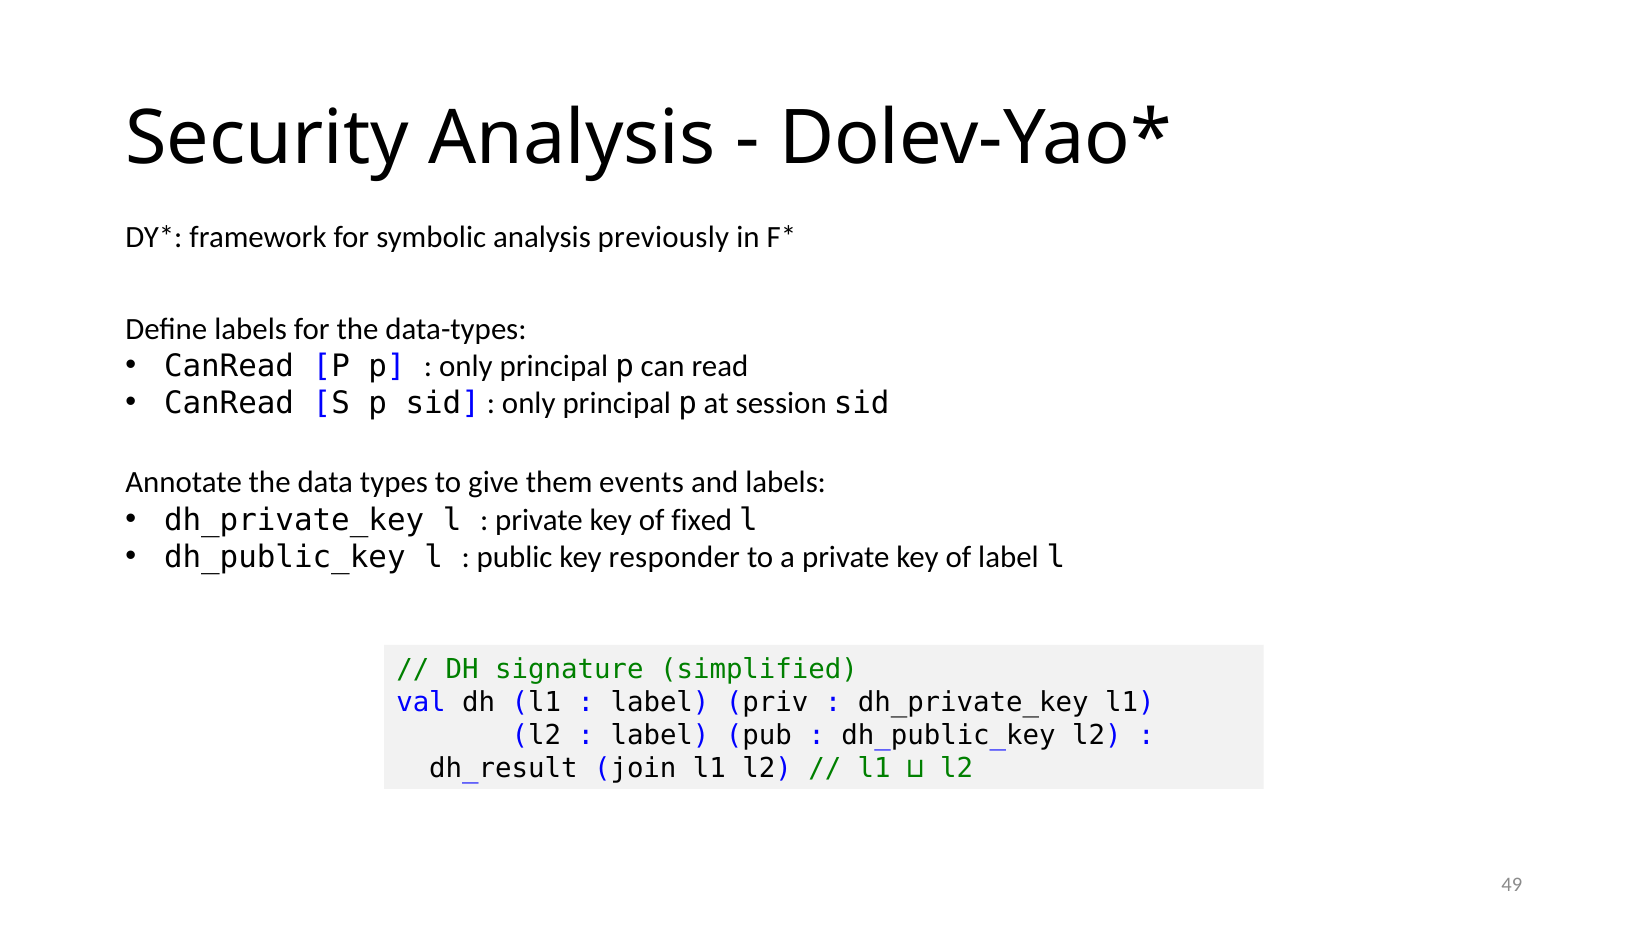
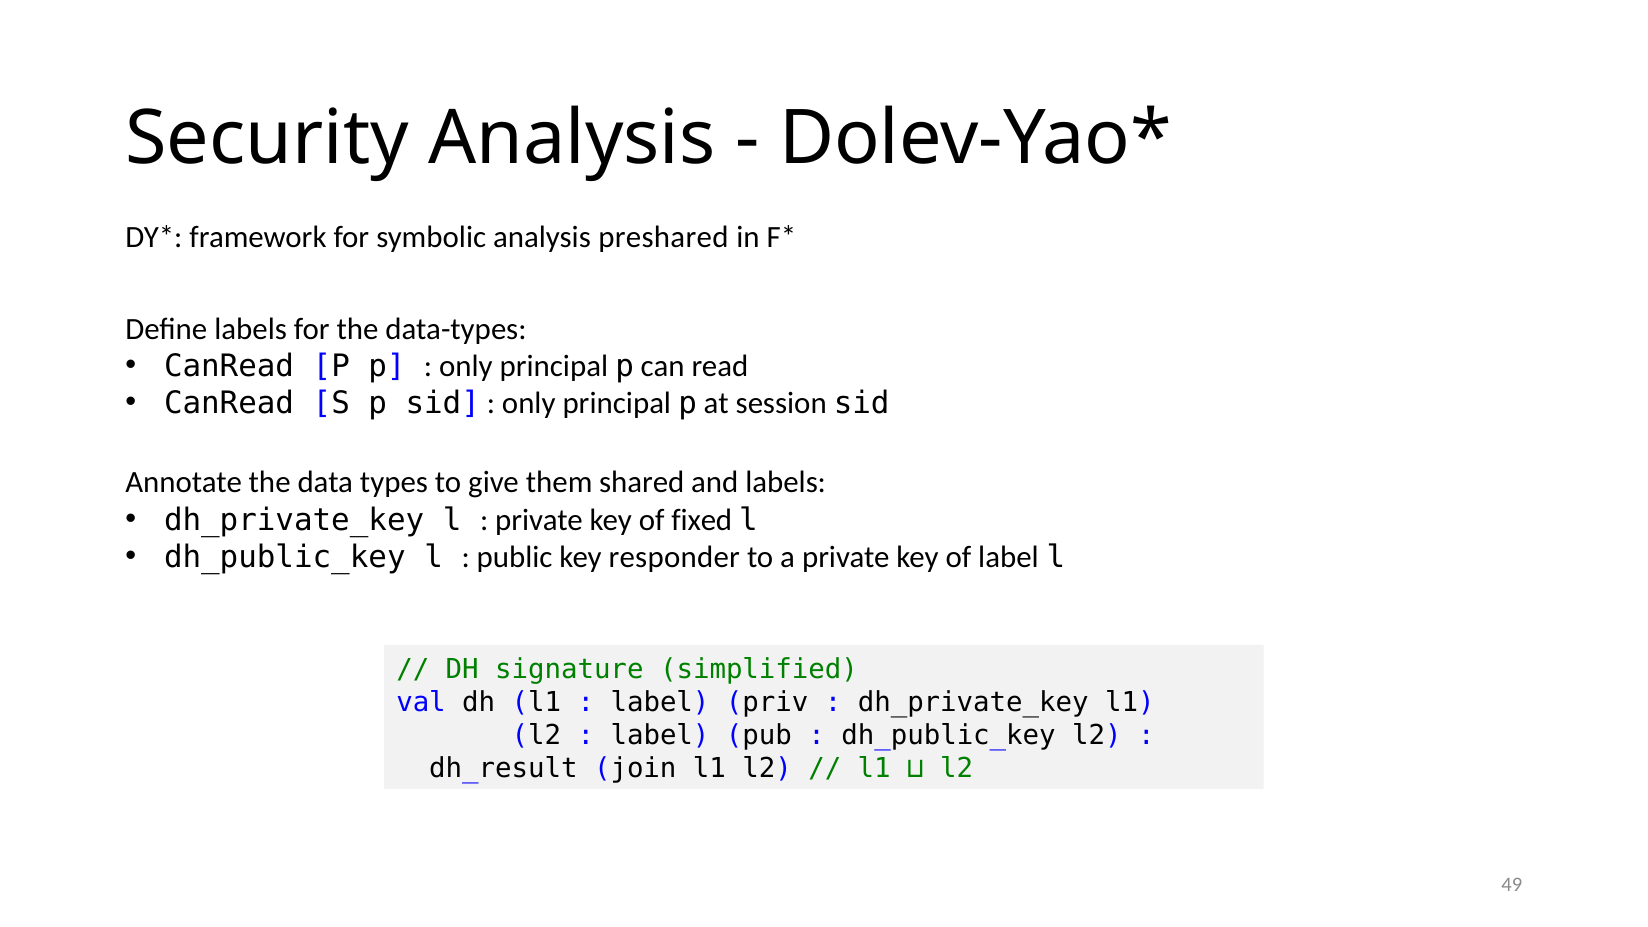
previously: previously -> preshared
events: events -> shared
